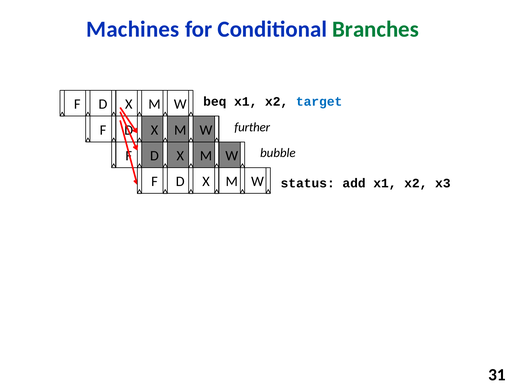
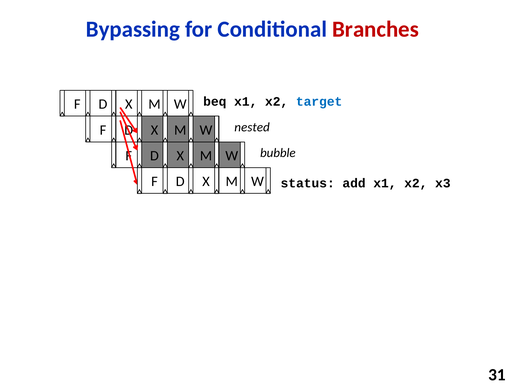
Machines: Machines -> Bypassing
Branches colour: green -> red
further: further -> nested
